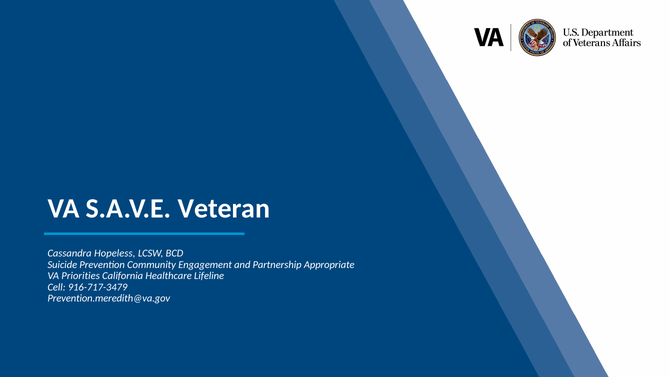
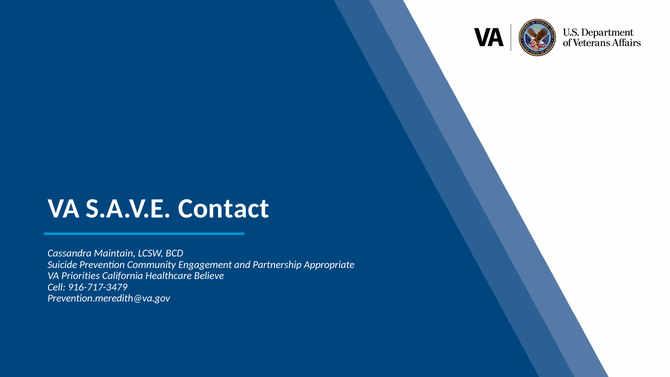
Veteran: Veteran -> Contact
Hopeless: Hopeless -> Maintain
Lifeline: Lifeline -> Believe
